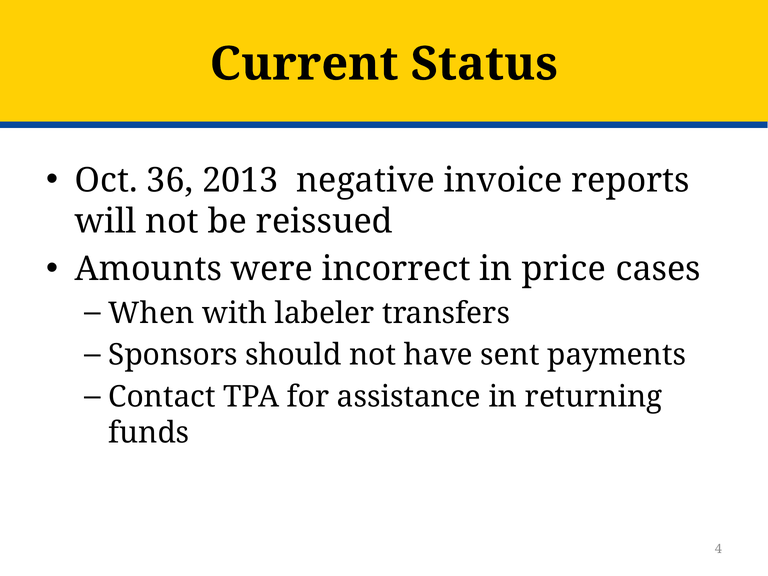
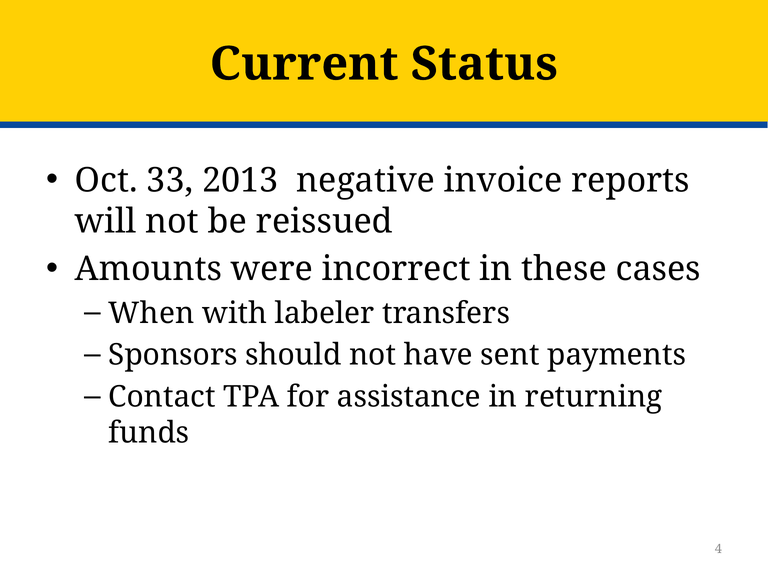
36: 36 -> 33
price: price -> these
